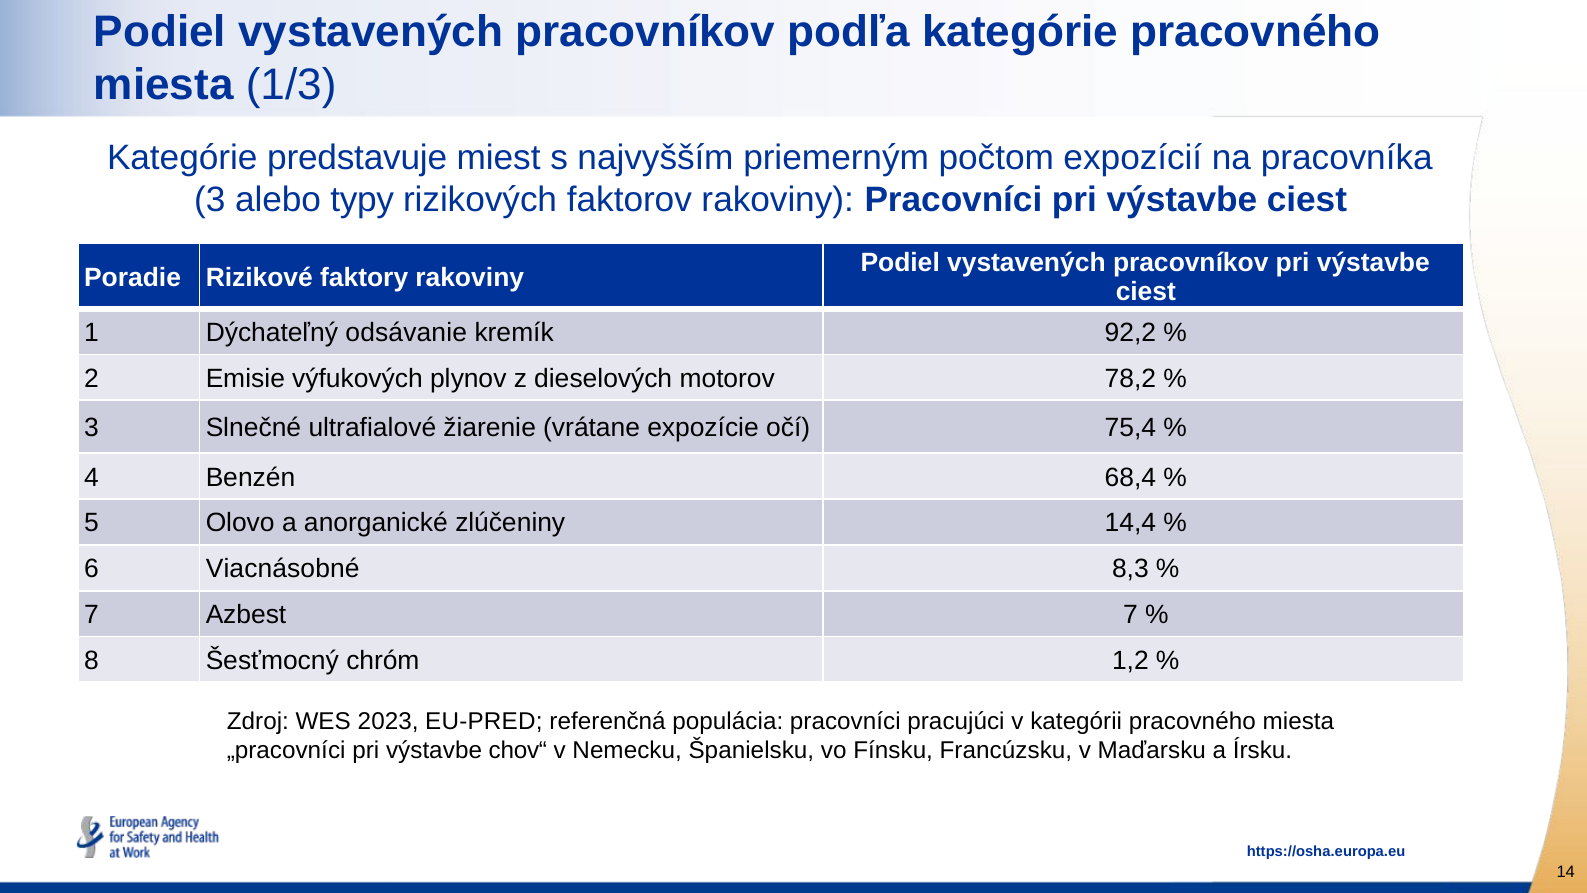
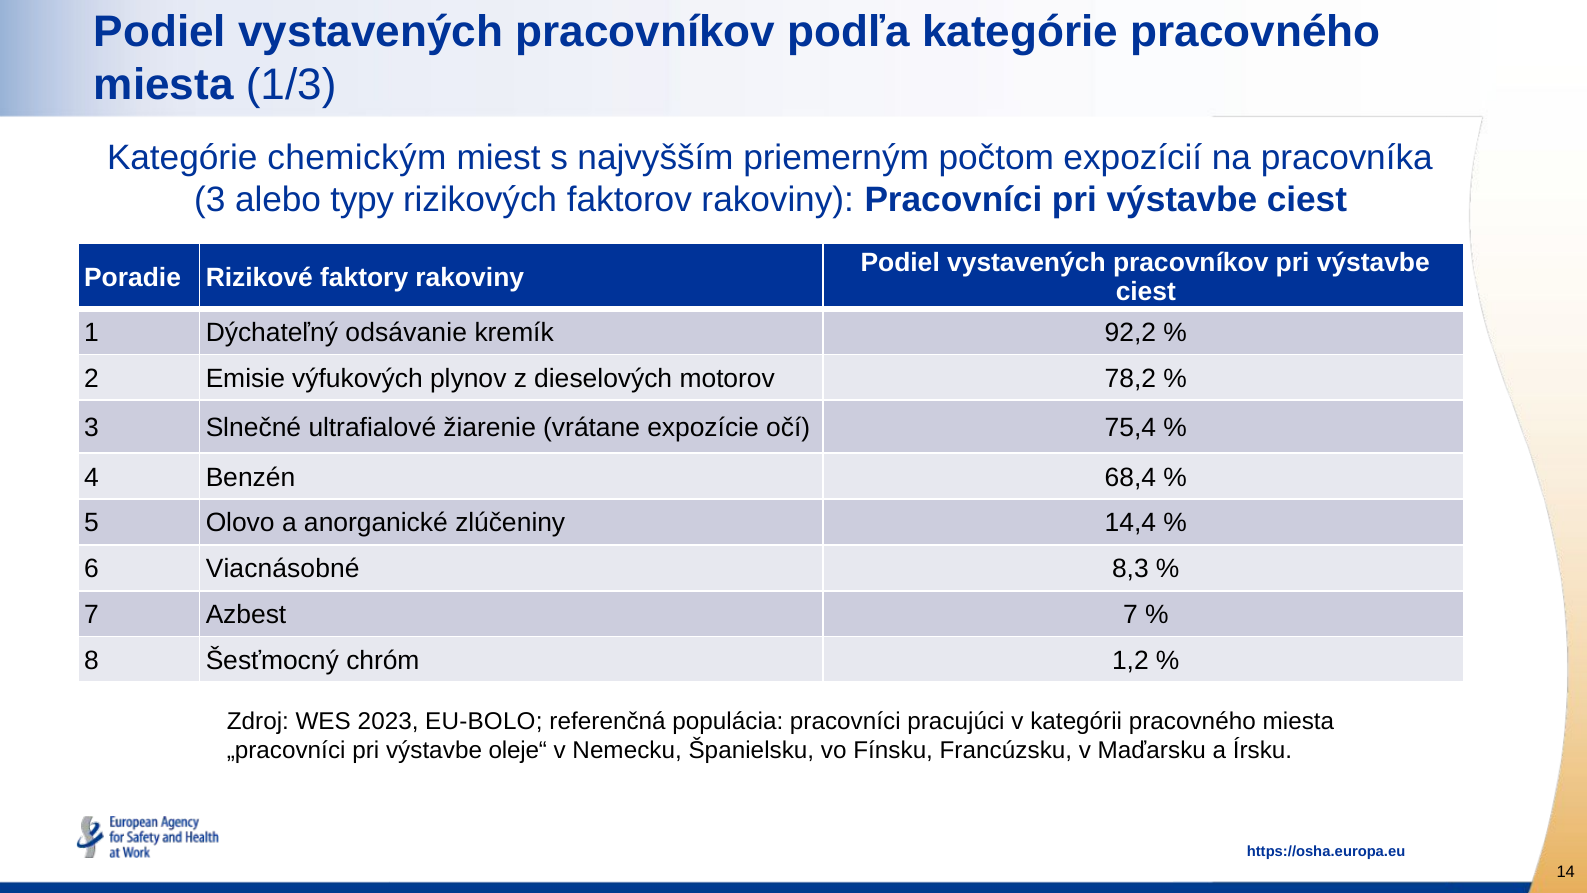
predstavuje: predstavuje -> chemickým
EU-PRED: EU-PRED -> EU-BOLO
chov“: chov“ -> oleje“
